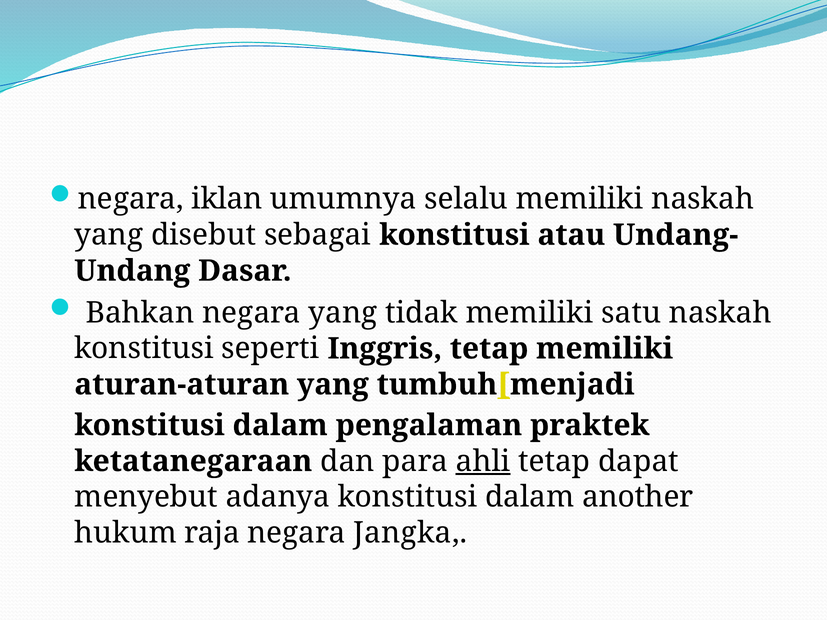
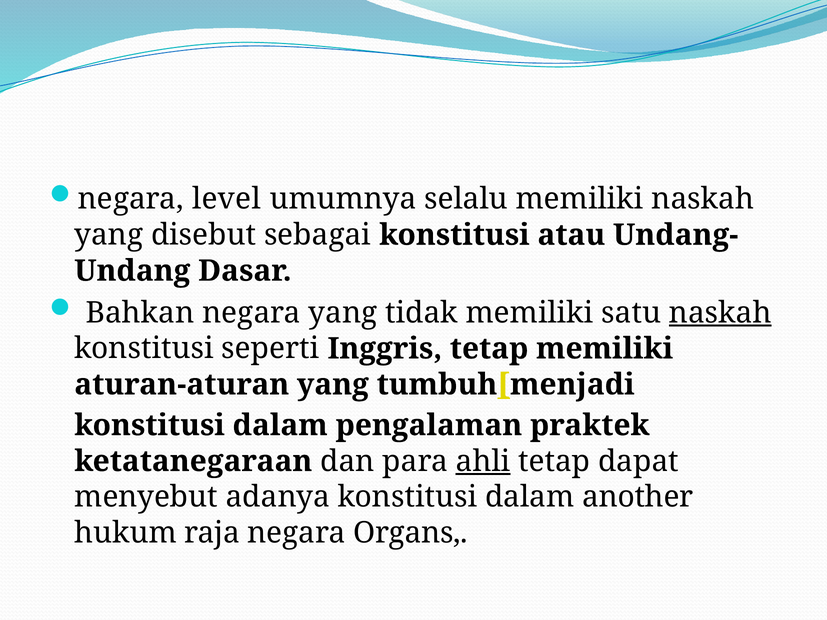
iklan: iklan -> level
naskah at (720, 313) underline: none -> present
Jangka: Jangka -> Organs
